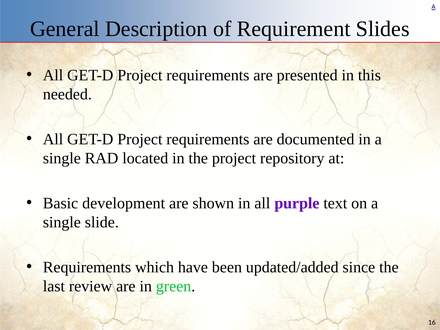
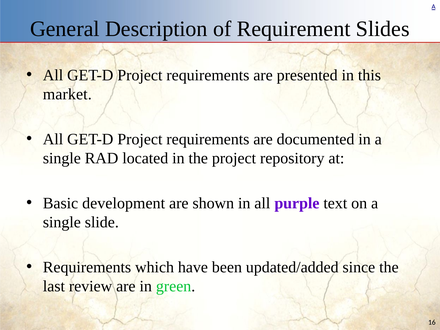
needed: needed -> market
